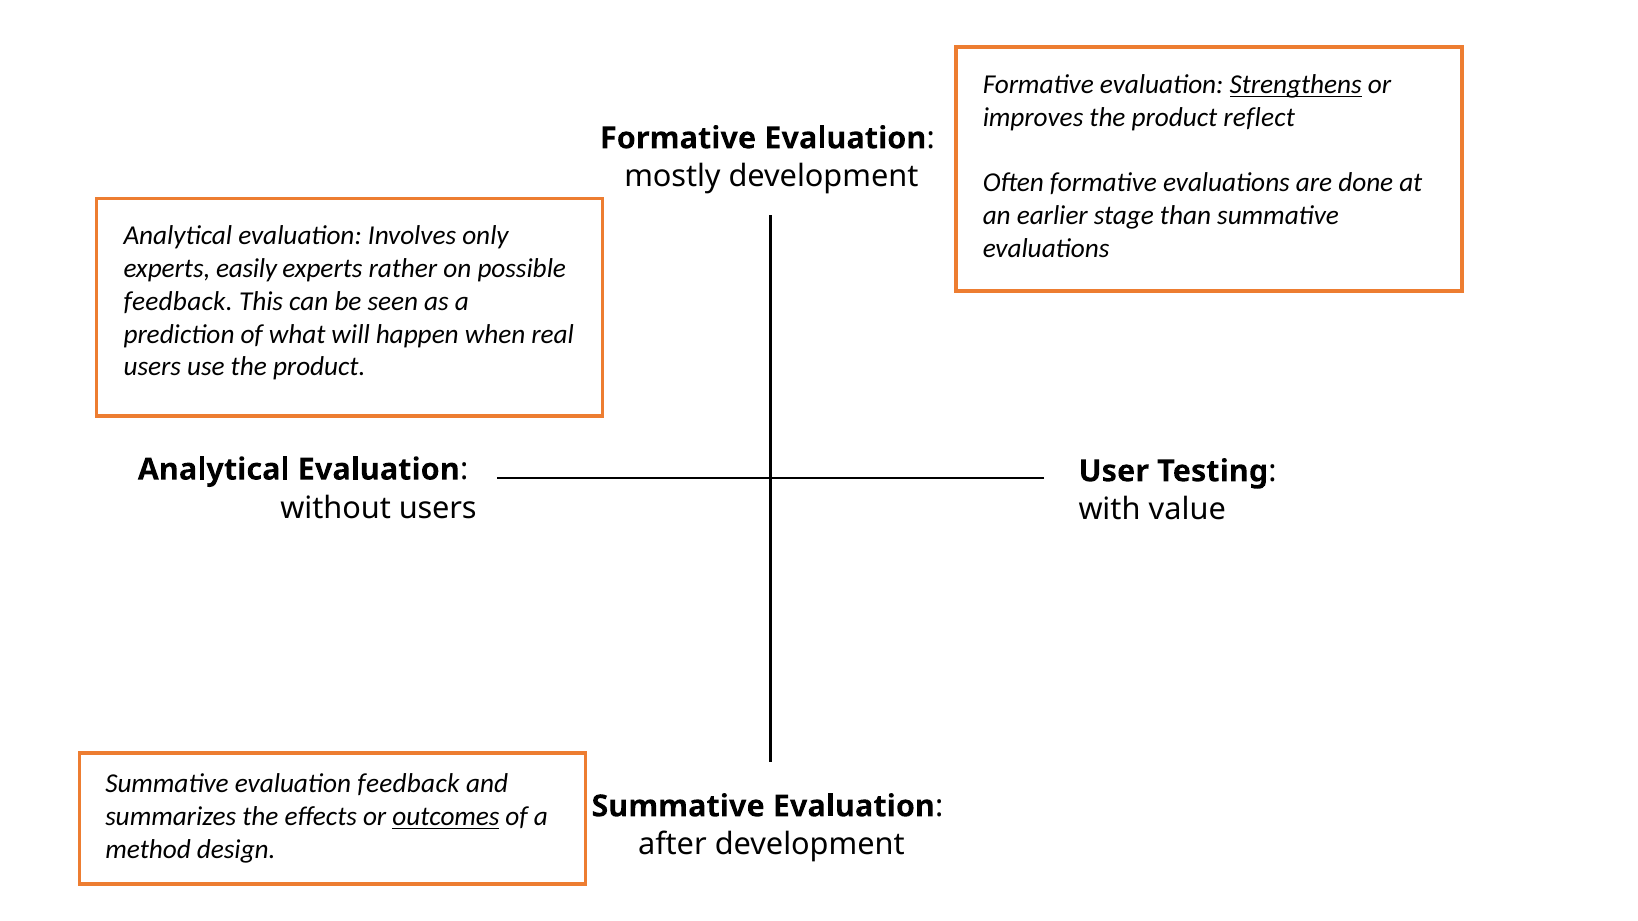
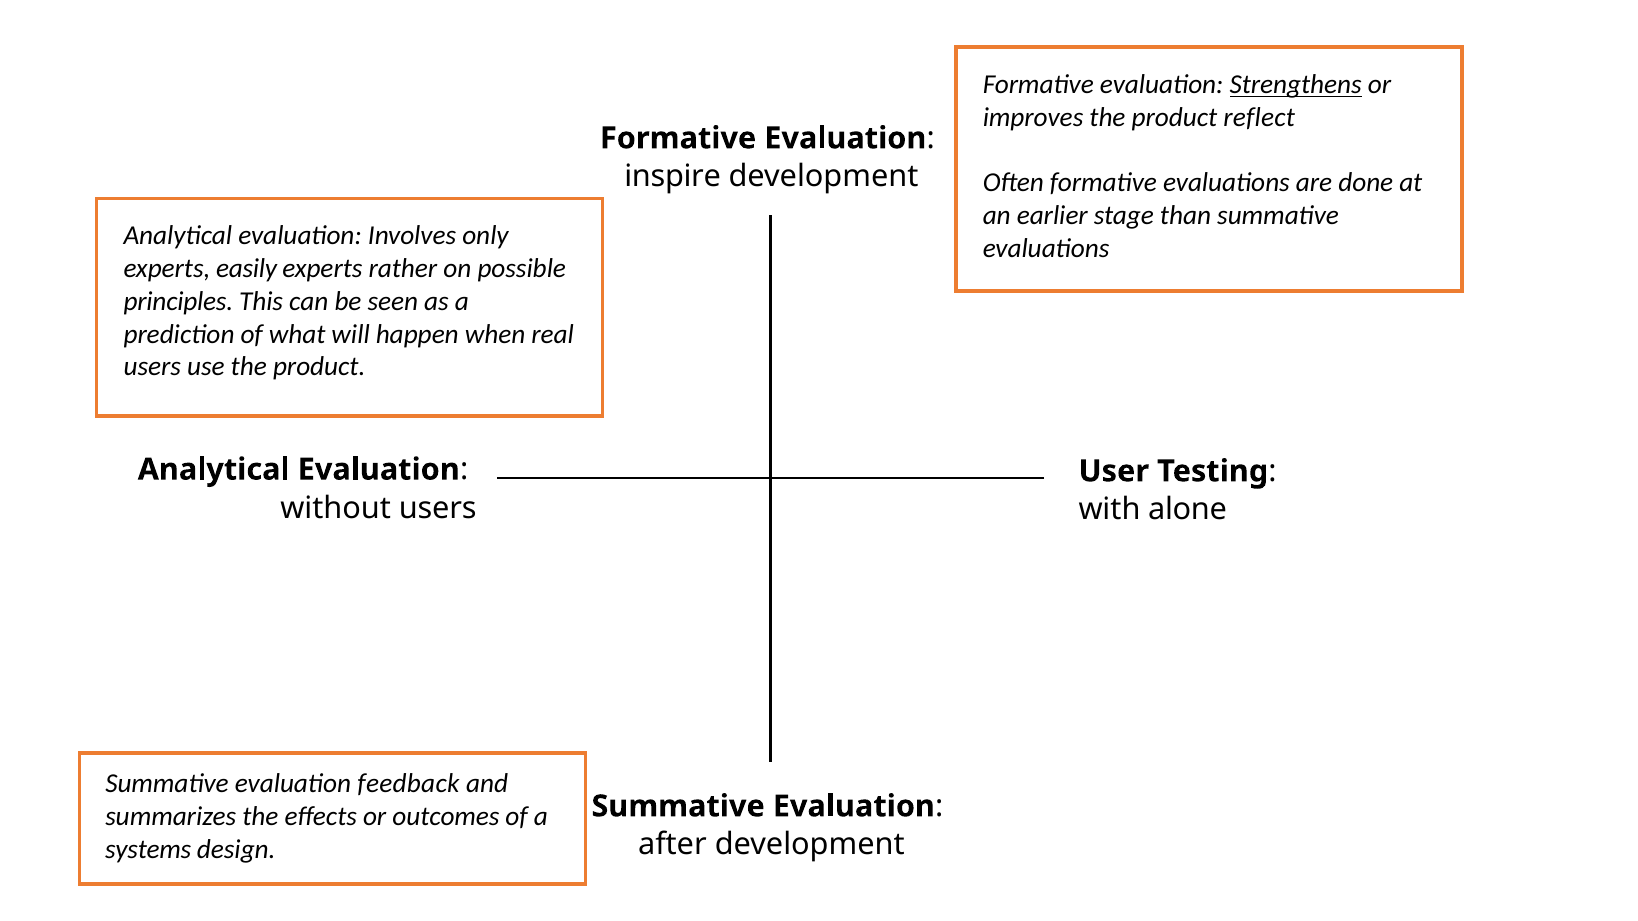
mostly: mostly -> inspire
feedback at (178, 301): feedback -> principles
value: value -> alone
outcomes underline: present -> none
method: method -> systems
